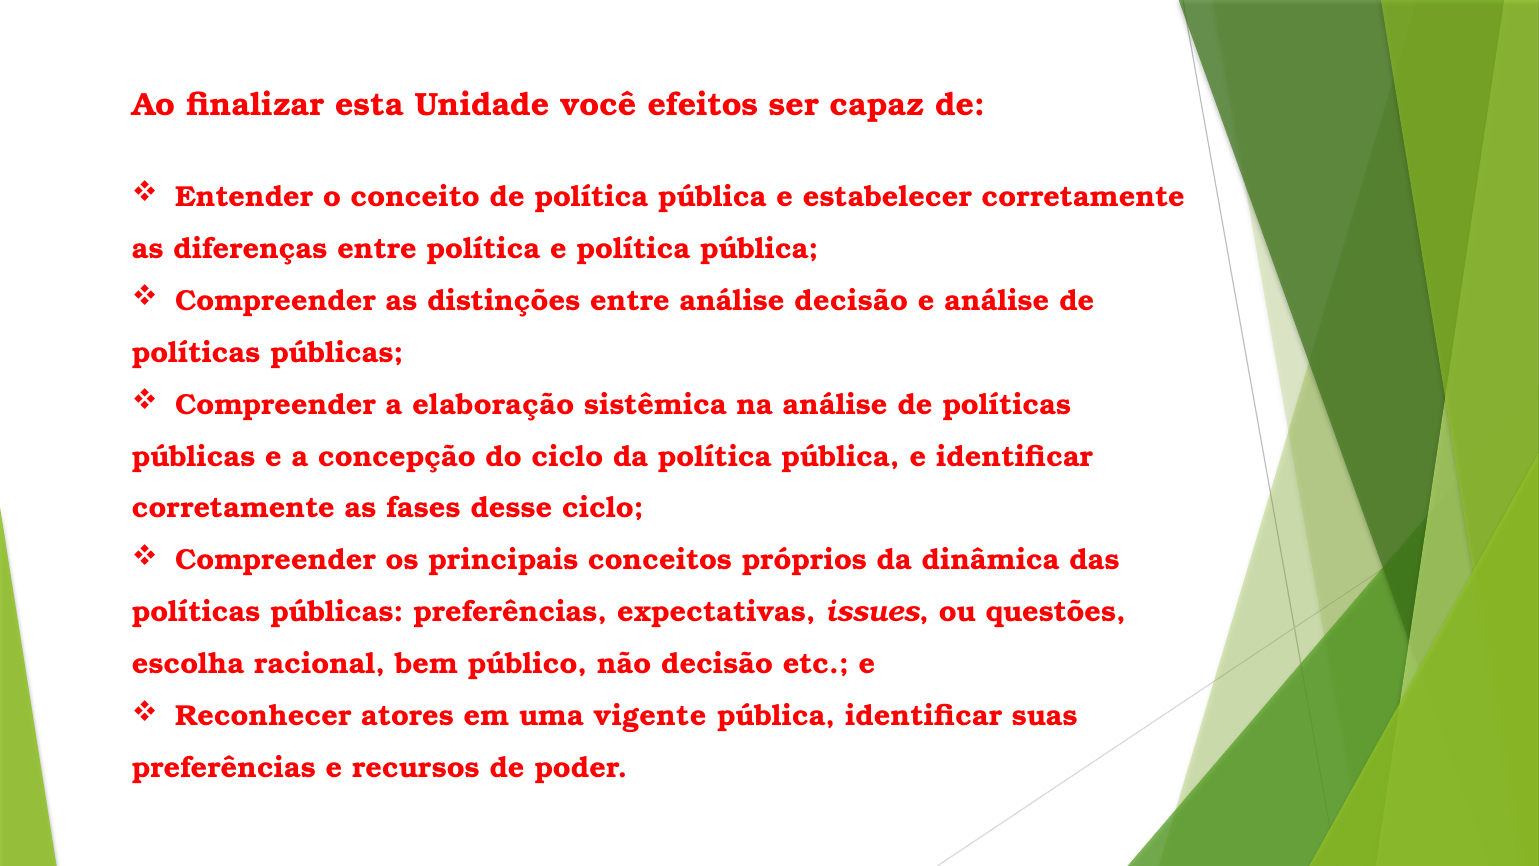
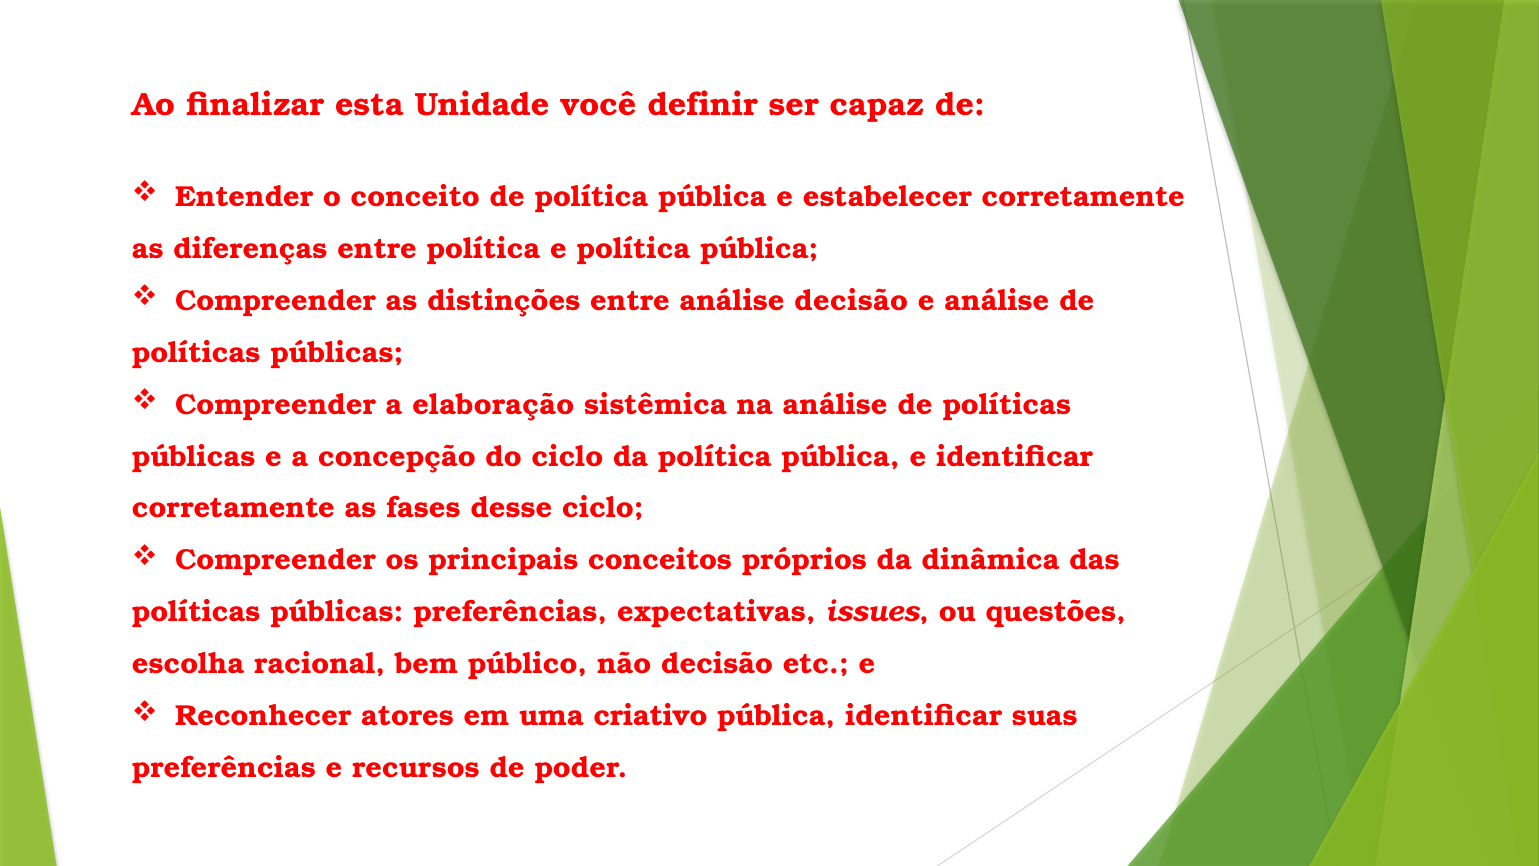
efeitos: efeitos -> definir
vigente: vigente -> criativo
